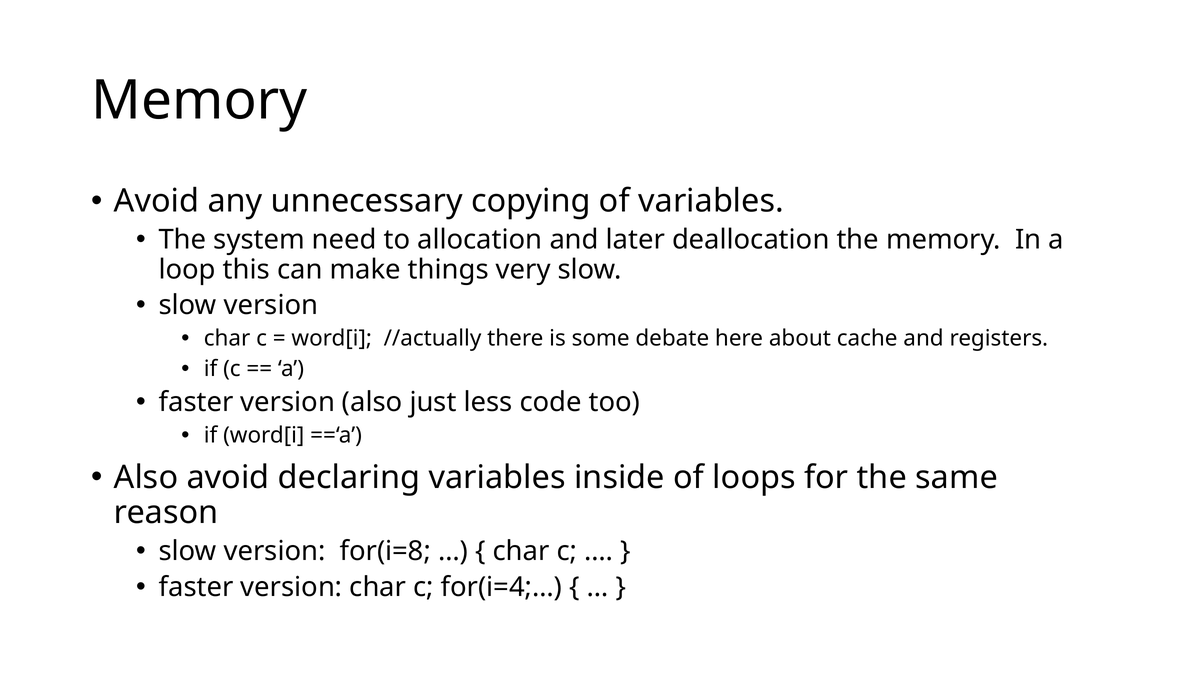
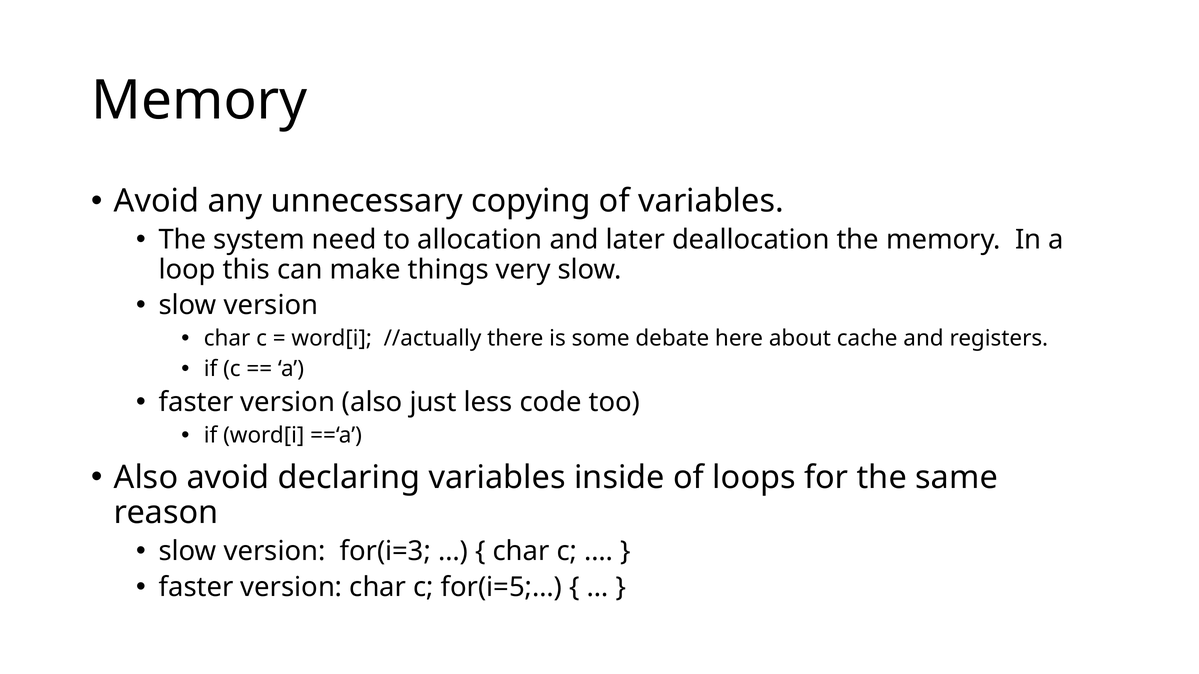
for(i=8: for(i=8 -> for(i=3
for(i=4;…: for(i=4;… -> for(i=5;…
